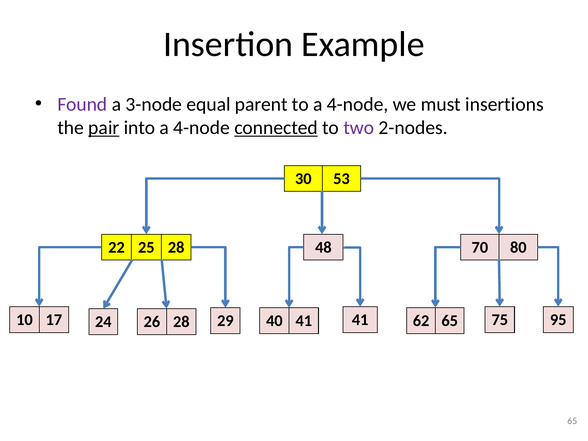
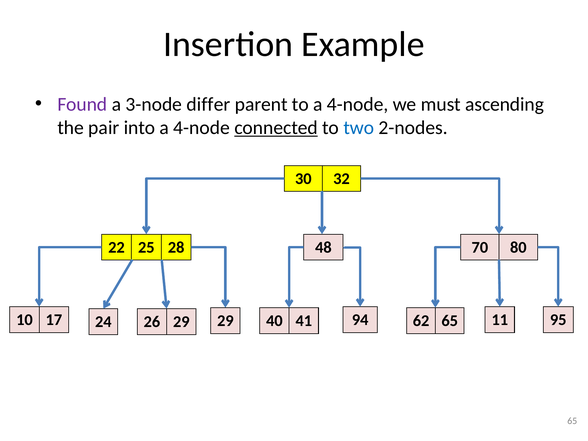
equal: equal -> differ
insertions: insertions -> ascending
pair underline: present -> none
two colour: purple -> blue
53: 53 -> 32
24 41: 41 -> 94
75: 75 -> 11
26 28: 28 -> 29
